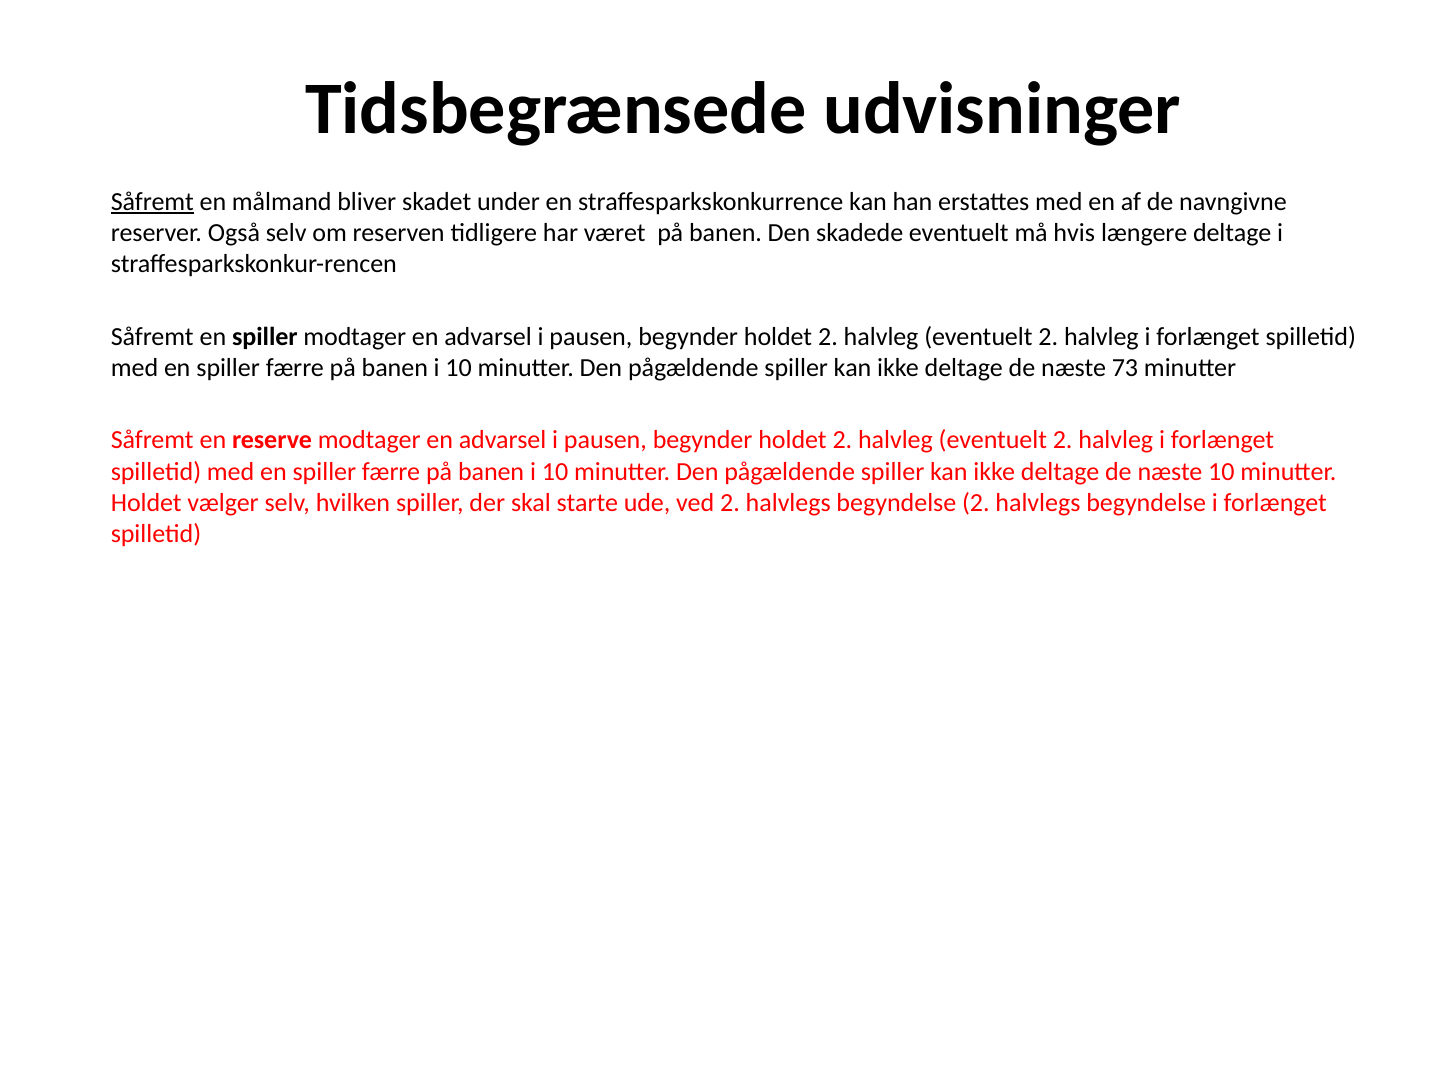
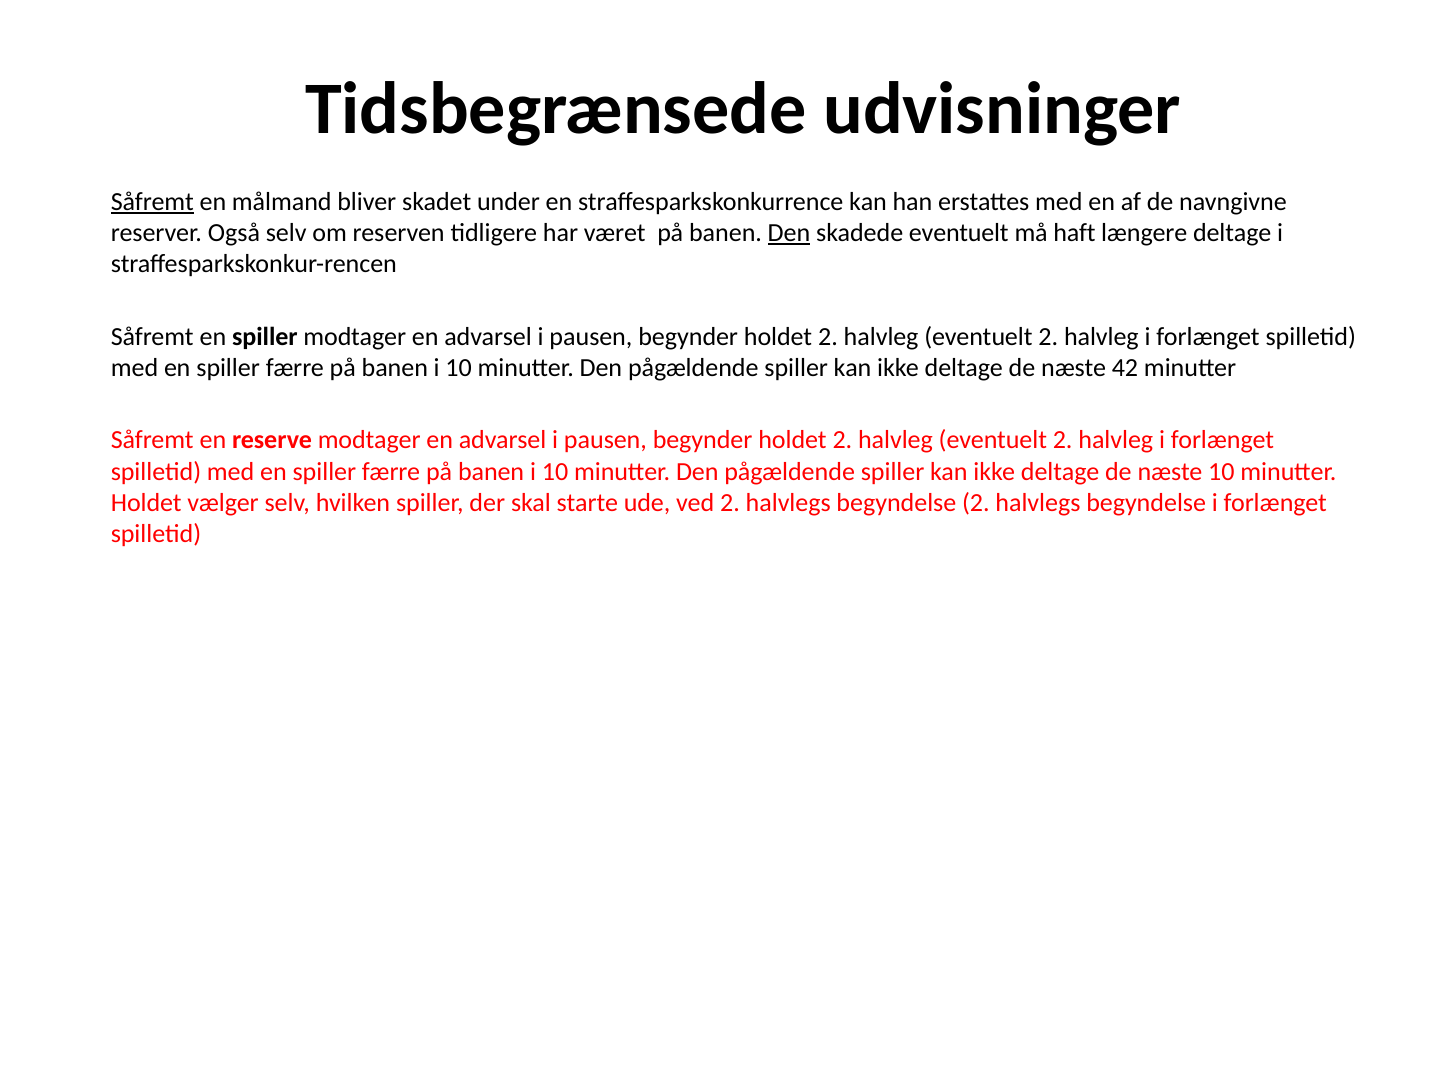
Den at (789, 233) underline: none -> present
hvis: hvis -> haft
73: 73 -> 42
